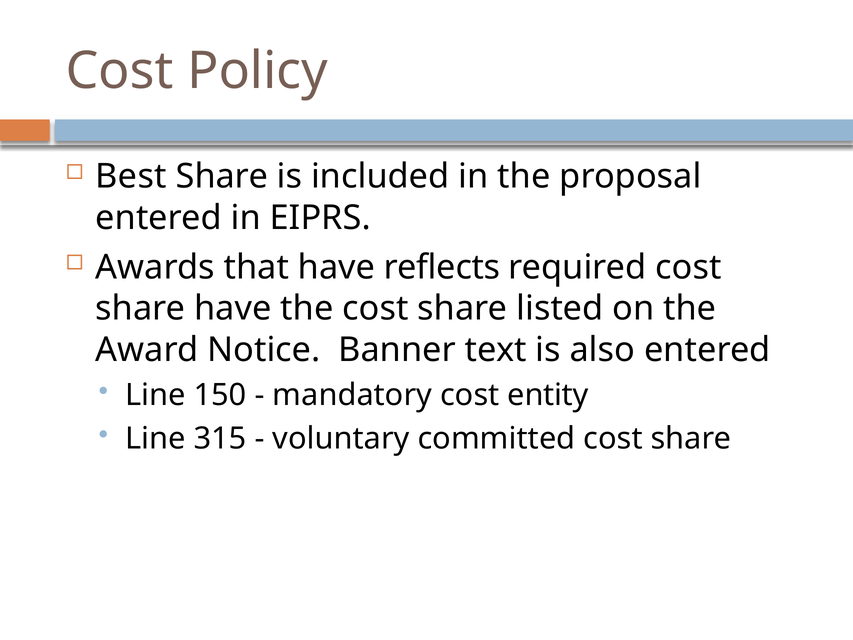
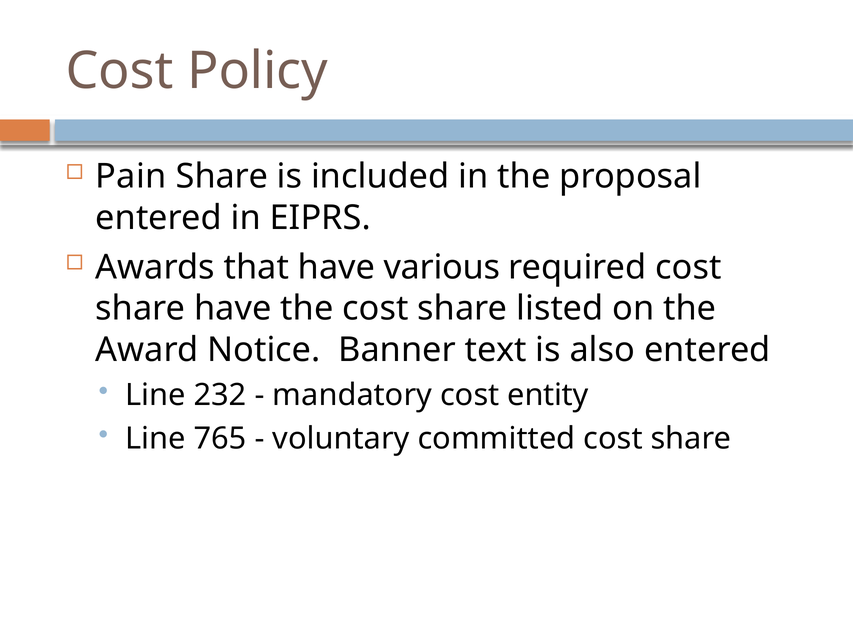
Best: Best -> Pain
reflects: reflects -> various
150: 150 -> 232
315: 315 -> 765
